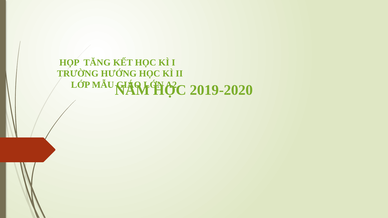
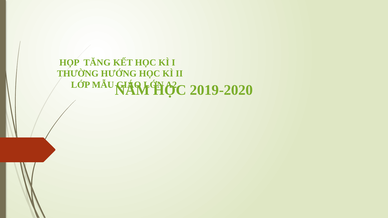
TRƯỜNG: TRƯỜNG -> THƯỜNG
